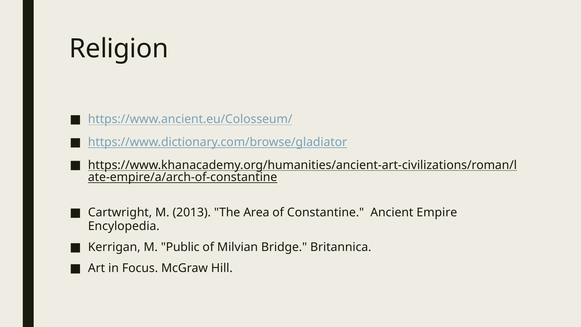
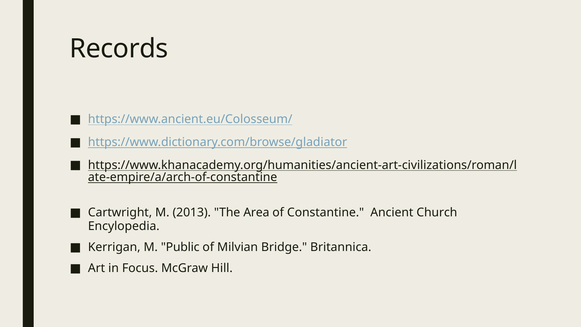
Religion: Religion -> Records
Empire: Empire -> Church
